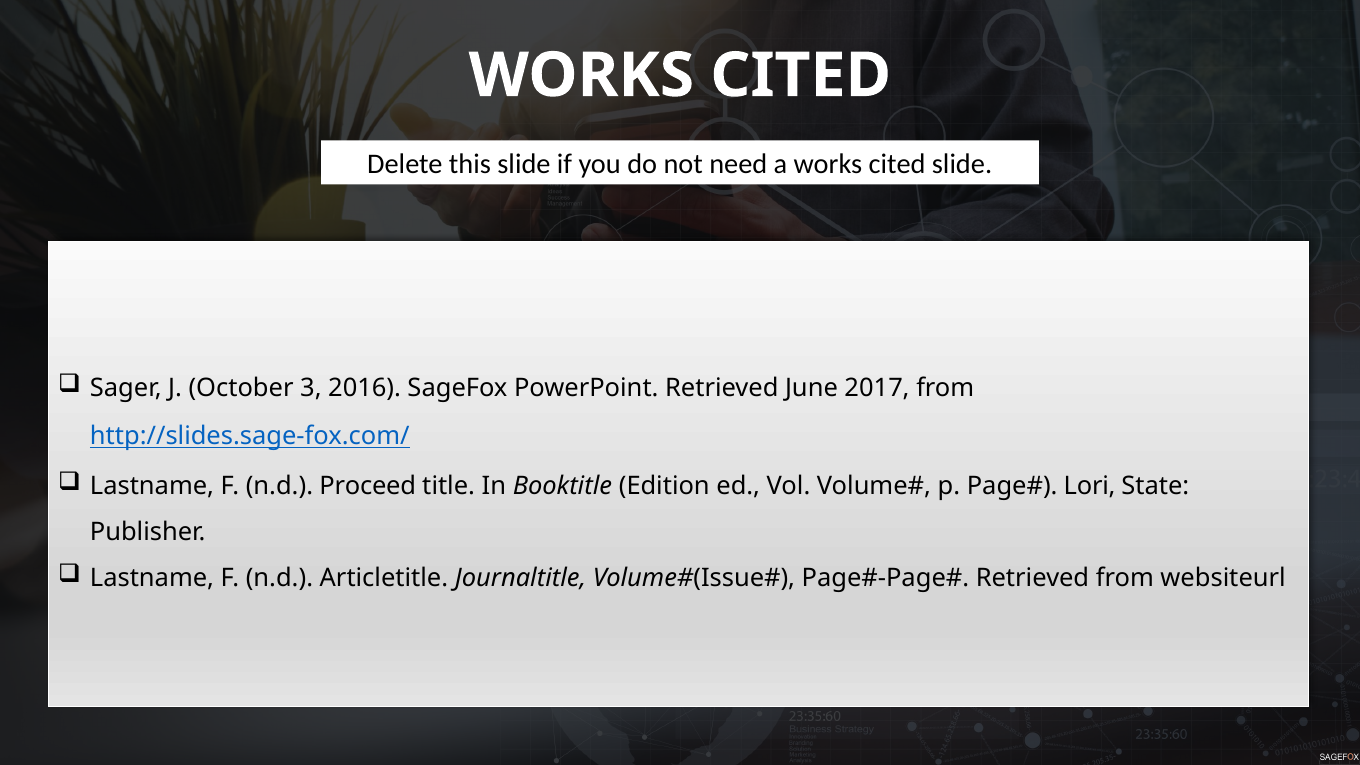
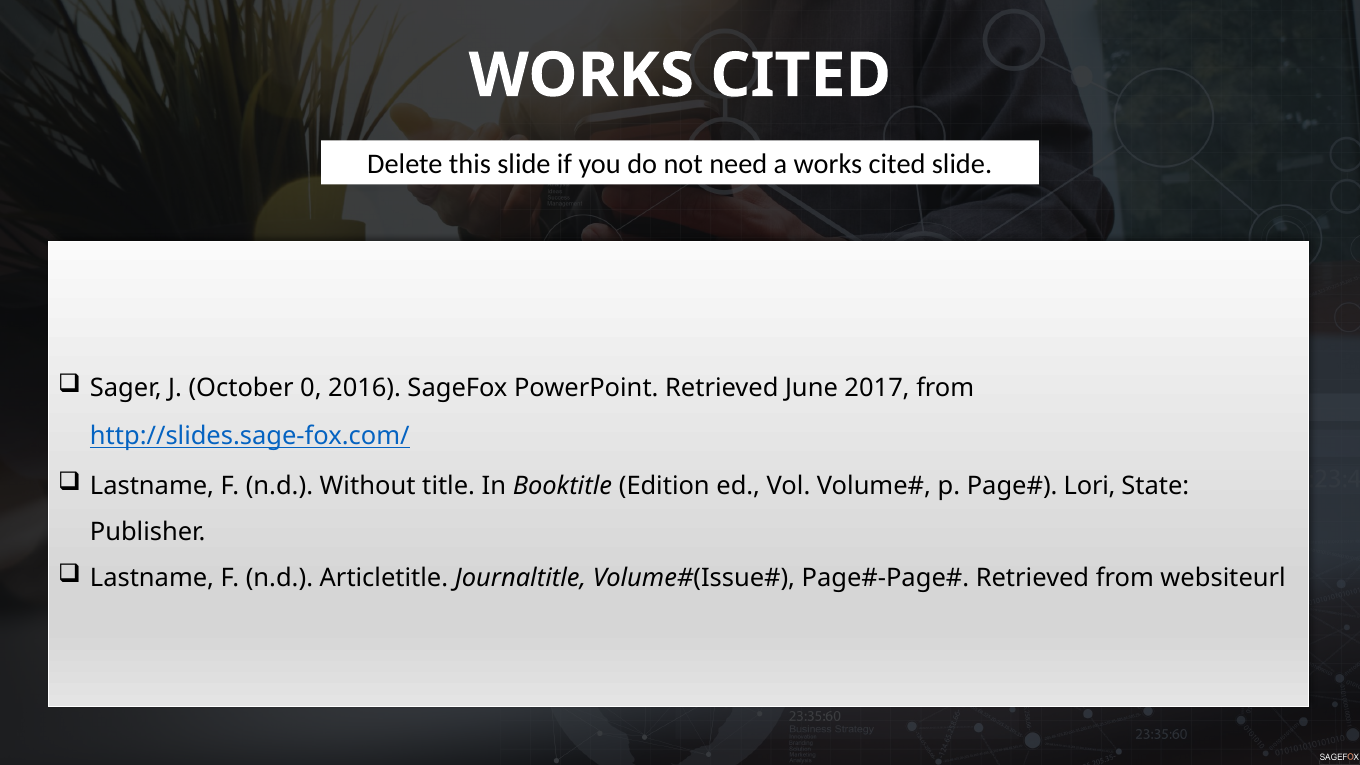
3: 3 -> 0
Proceed: Proceed -> Without
